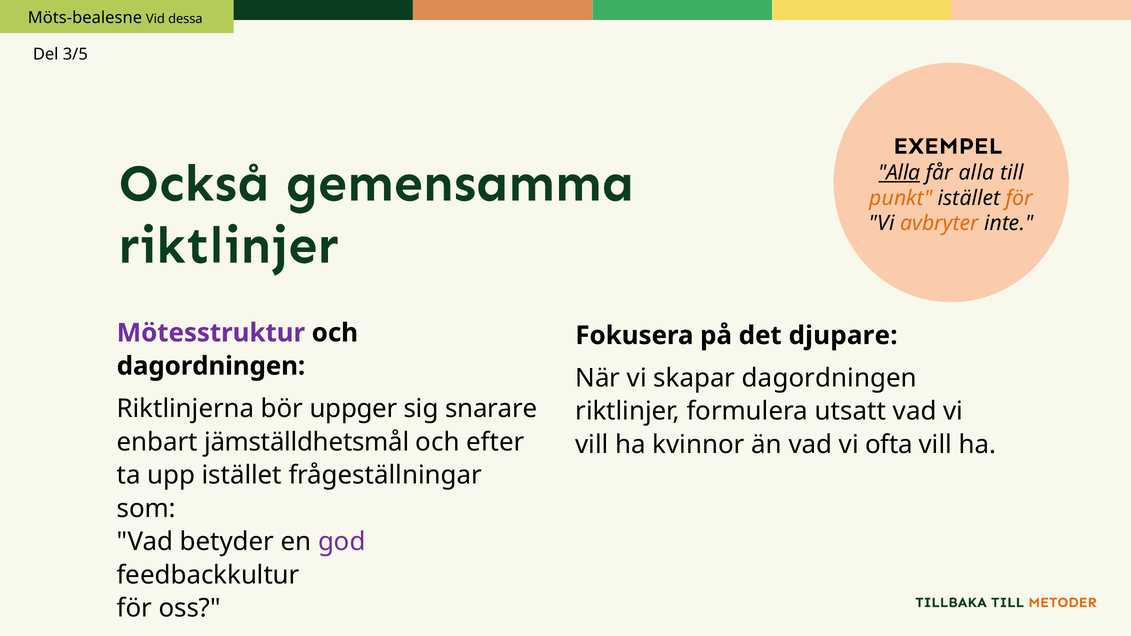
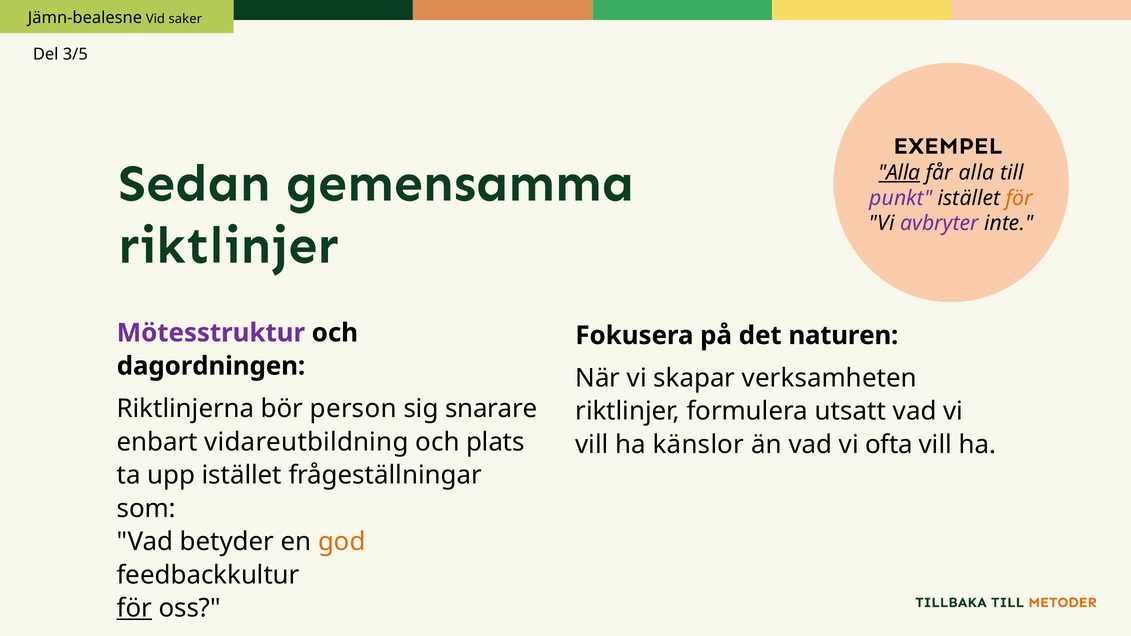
Möts-bealesne: Möts-bealesne -> Jämn-bealesne
dessa: dessa -> saker
Också: Också -> Sedan
punkt colour: orange -> purple
avbryter colour: orange -> purple
djupare: djupare -> naturen
skapar dagordningen: dagordningen -> verksamheten
uppger: uppger -> person
jämställdhetsmål: jämställdhetsmål -> vidareutbildning
efter: efter -> plats
kvinnor: kvinnor -> känslor
god colour: purple -> orange
för at (134, 608) underline: none -> present
